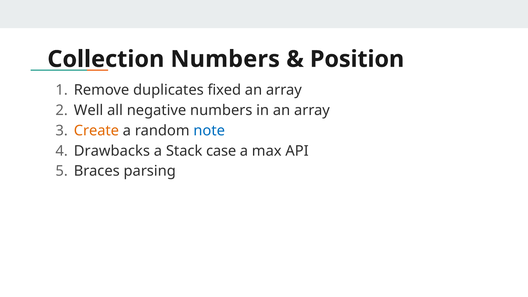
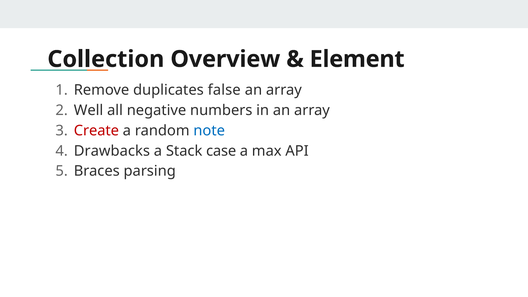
Collection Numbers: Numbers -> Overview
Position: Position -> Element
fixed: fixed -> false
Create colour: orange -> red
